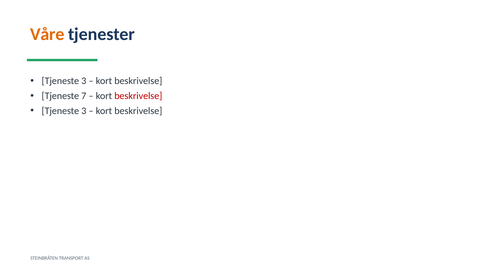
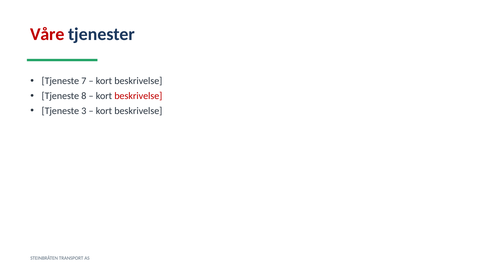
Våre colour: orange -> red
3 at (84, 81): 3 -> 7
7: 7 -> 8
